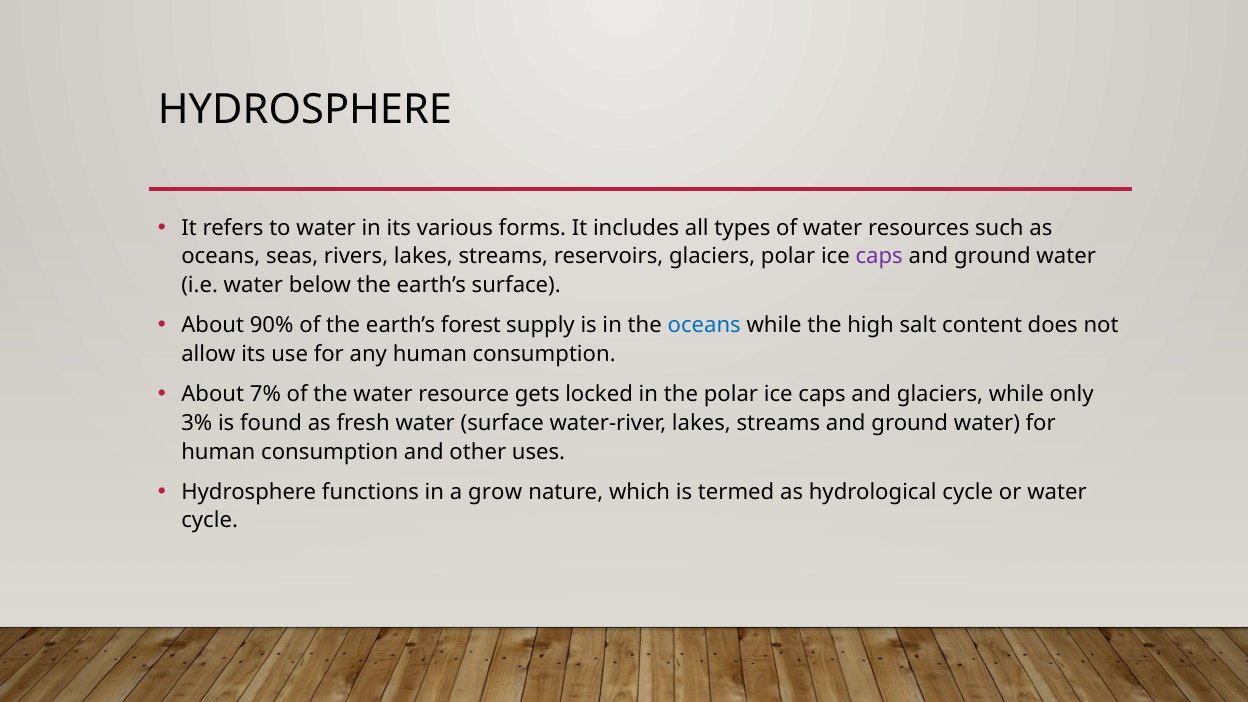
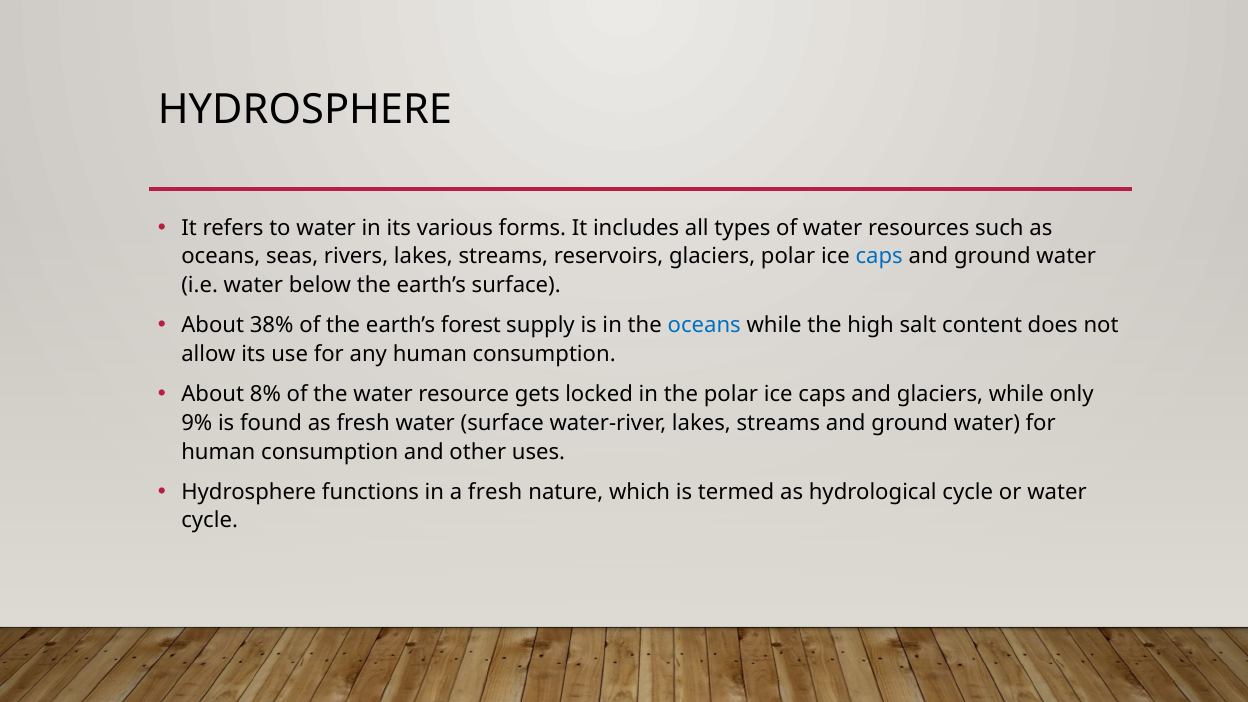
caps at (879, 257) colour: purple -> blue
90%: 90% -> 38%
7%: 7% -> 8%
3%: 3% -> 9%
a grow: grow -> fresh
